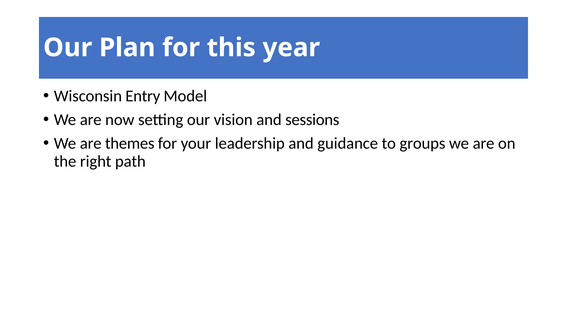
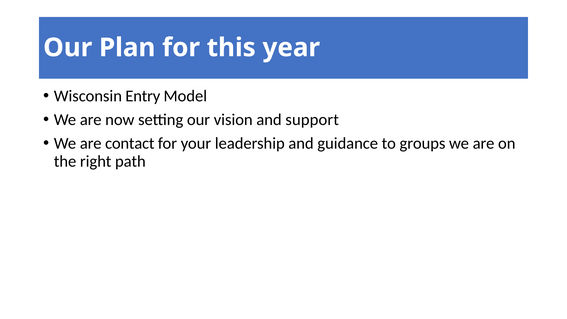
sessions: sessions -> support
themes: themes -> contact
